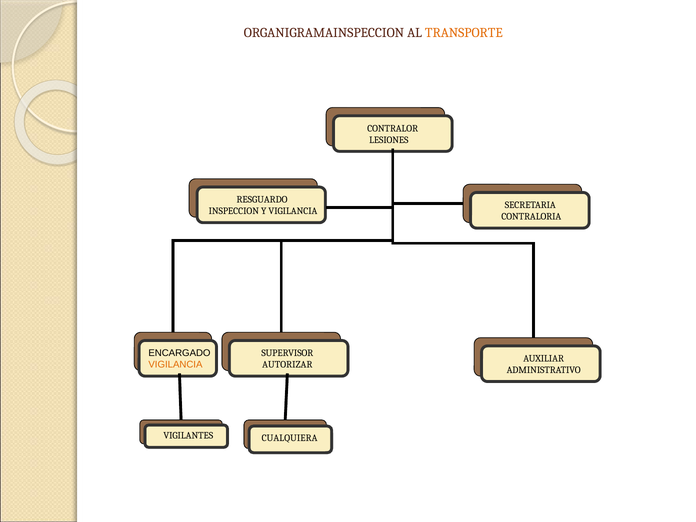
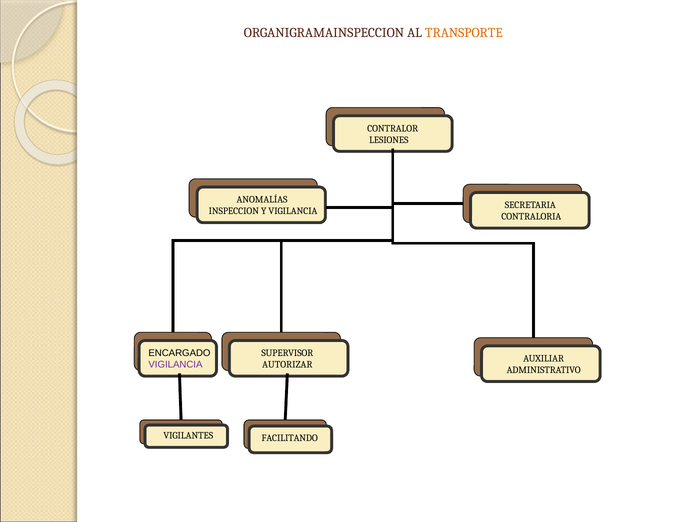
RESGUARDO: RESGUARDO -> ANOMALÍAS
VIGILANCIA at (175, 365) colour: orange -> purple
CUALQUIERA: CUALQUIERA -> FACILITANDO
